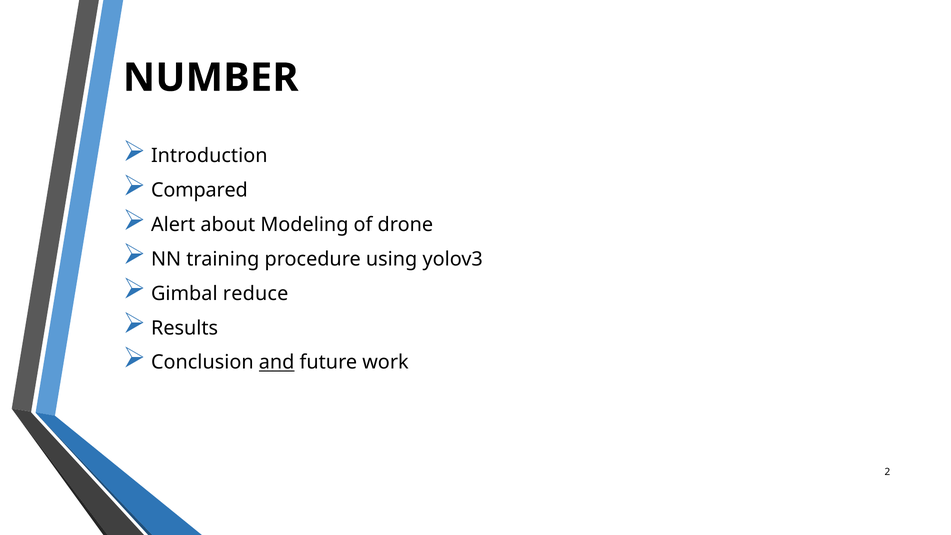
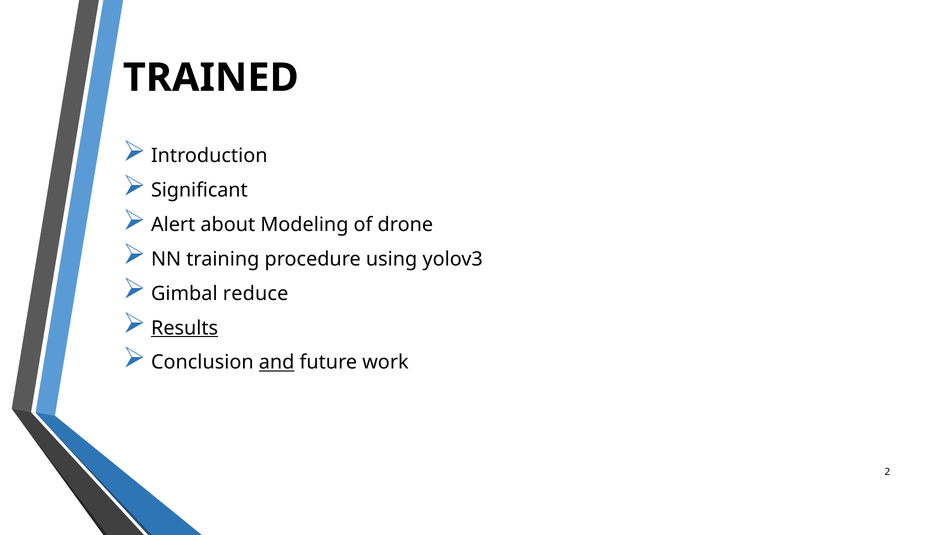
NUMBER: NUMBER -> TRAINED
Compared: Compared -> Significant
Results underline: none -> present
